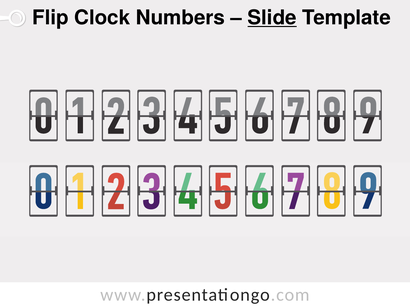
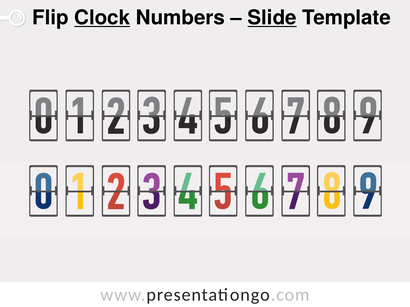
Clock underline: none -> present
